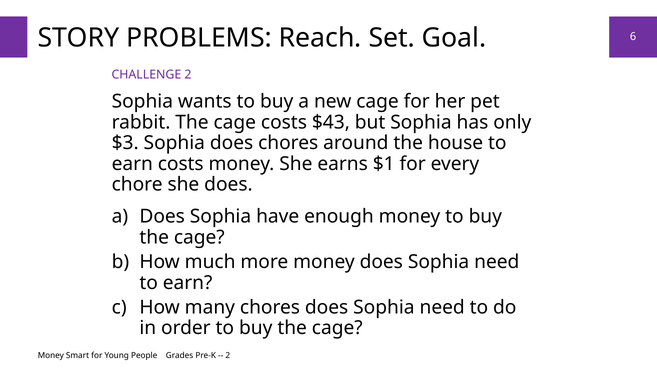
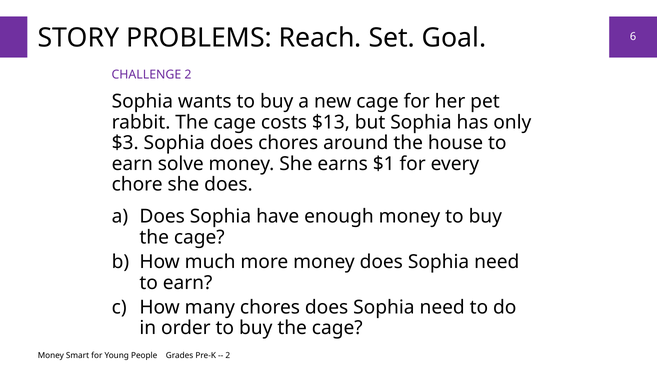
$43: $43 -> $13
earn costs: costs -> solve
